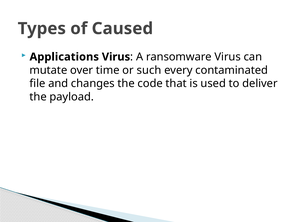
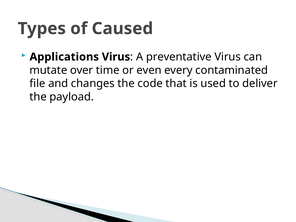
ransomware: ransomware -> preventative
such: such -> even
